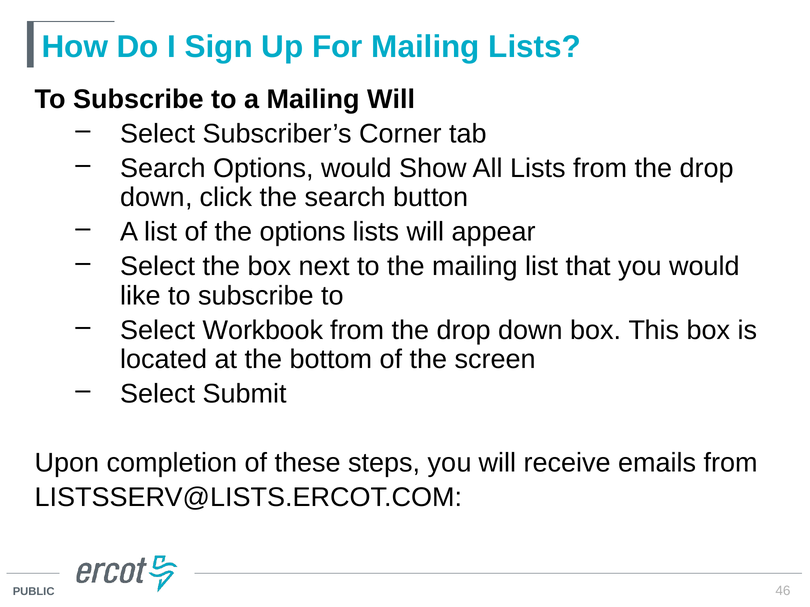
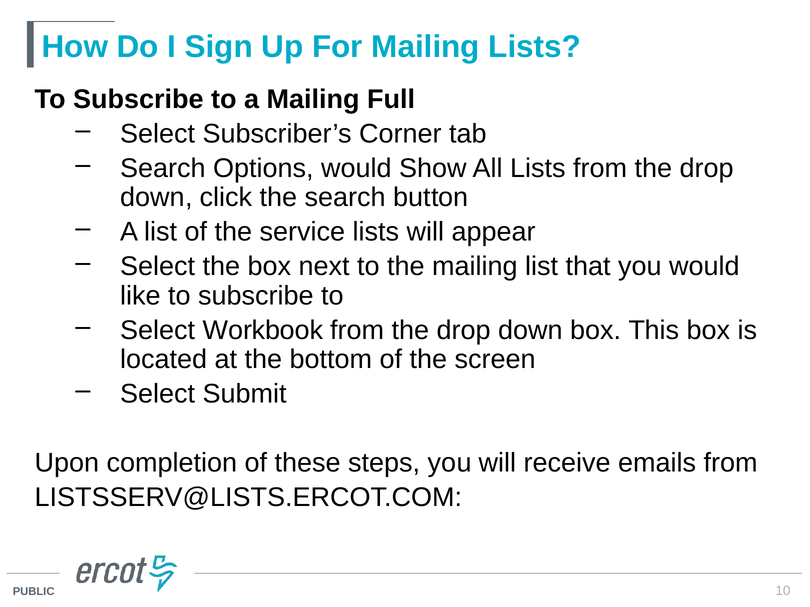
Mailing Will: Will -> Full
the options: options -> service
46: 46 -> 10
